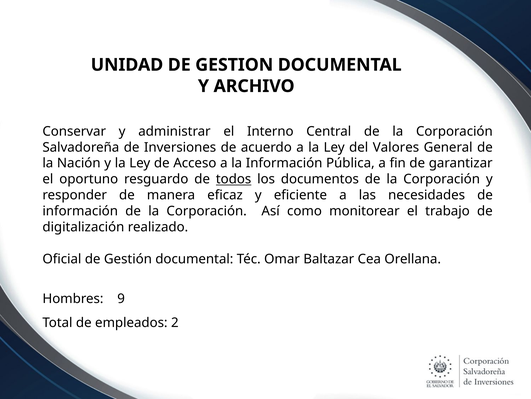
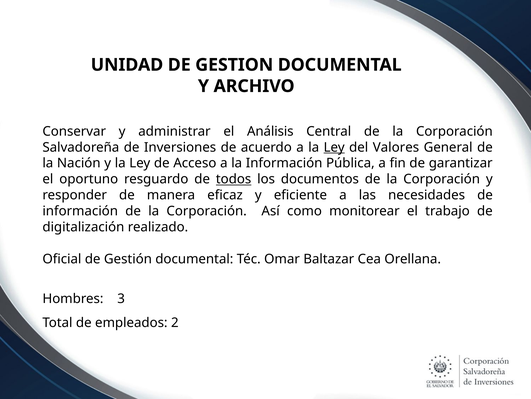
Interno: Interno -> Análisis
Ley at (334, 147) underline: none -> present
9: 9 -> 3
